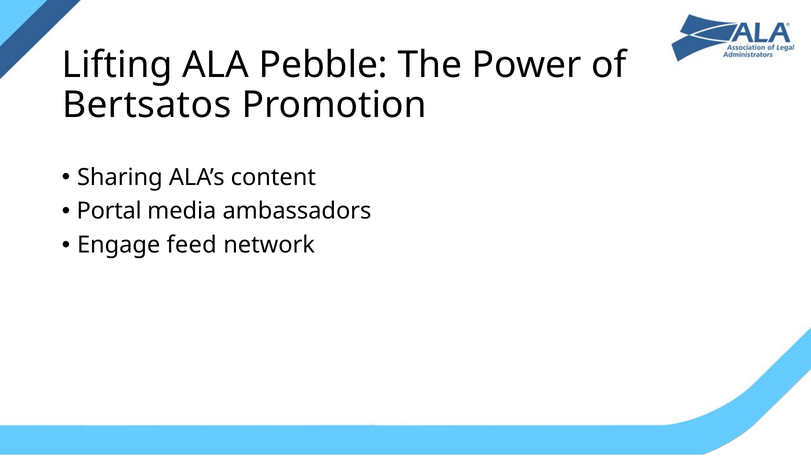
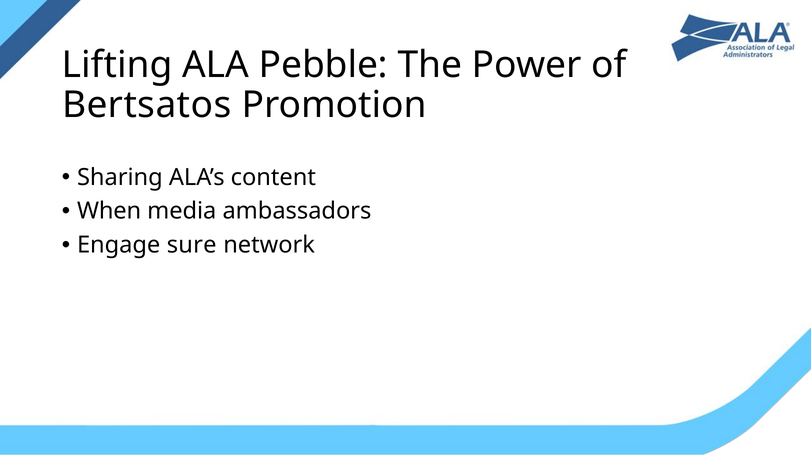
Portal: Portal -> When
feed: feed -> sure
